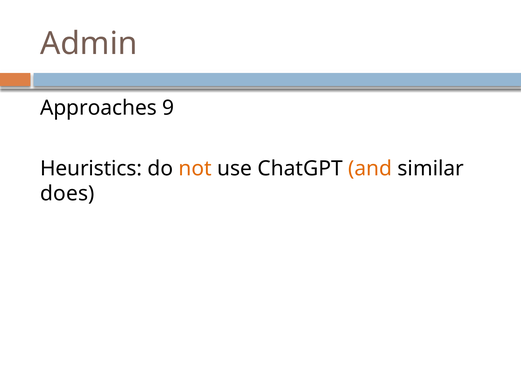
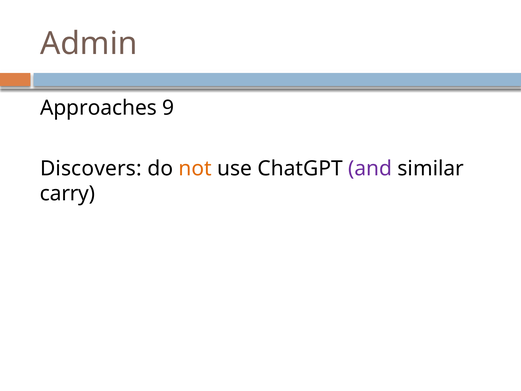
Heuristics: Heuristics -> Discovers
and colour: orange -> purple
does: does -> carry
